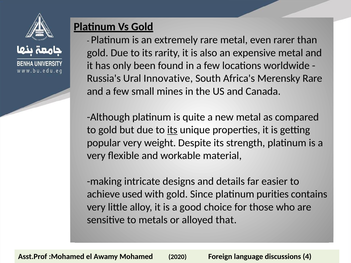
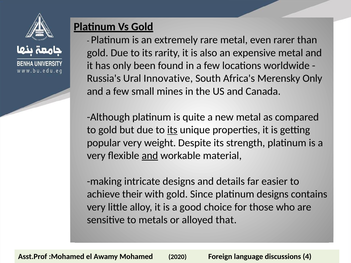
Merensky Rare: Rare -> Only
and at (150, 156) underline: none -> present
used: used -> their
platinum purities: purities -> designs
